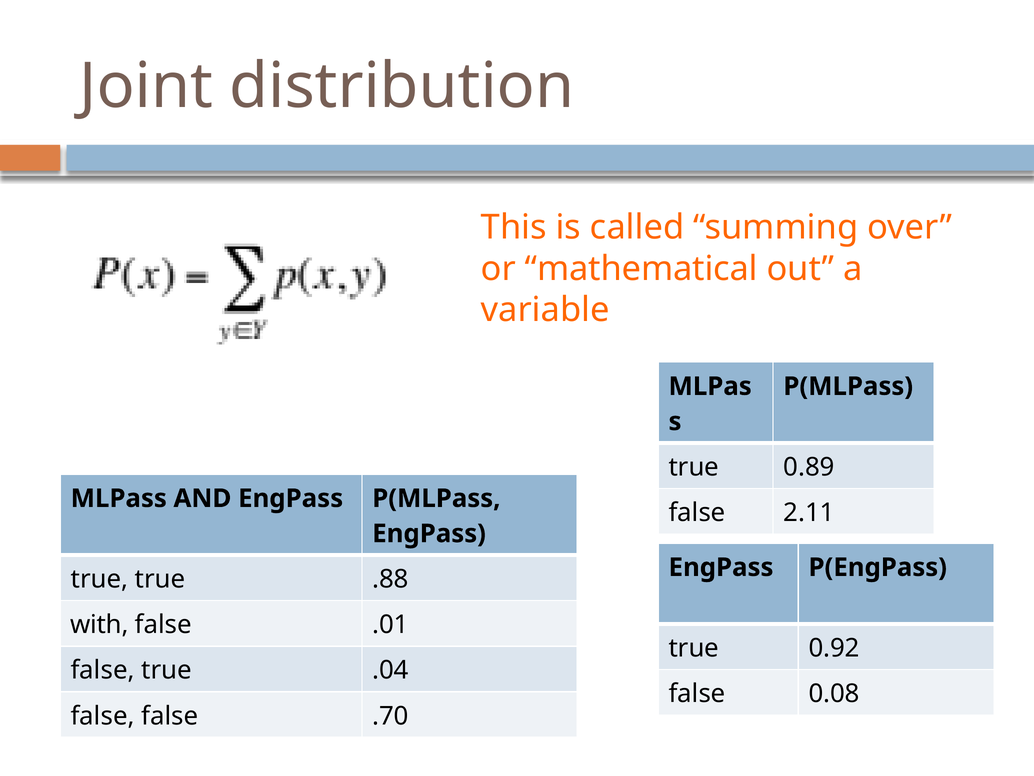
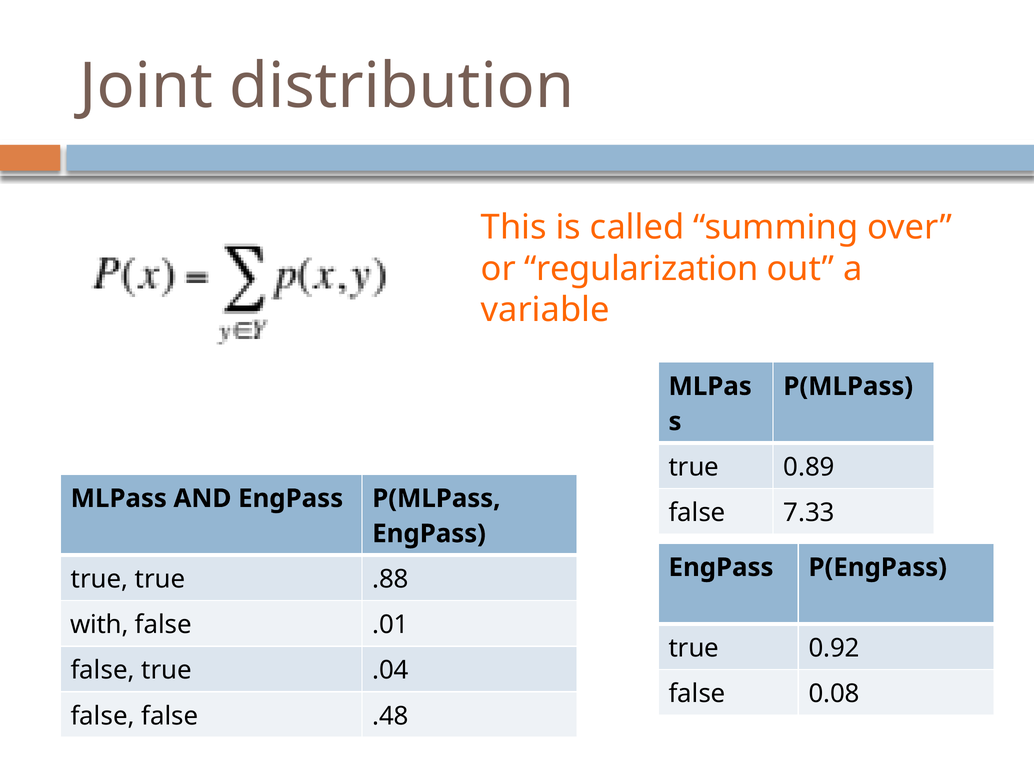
mathematical: mathematical -> regularization
2.11: 2.11 -> 7.33
.70: .70 -> .48
